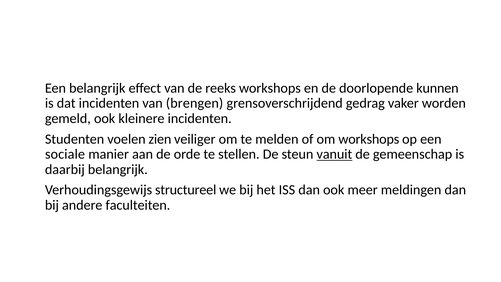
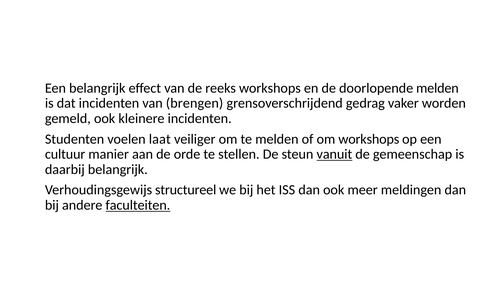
doorlopende kunnen: kunnen -> melden
zien: zien -> laat
sociale: sociale -> cultuur
faculteiten underline: none -> present
